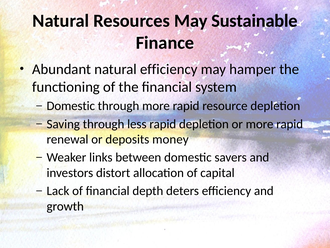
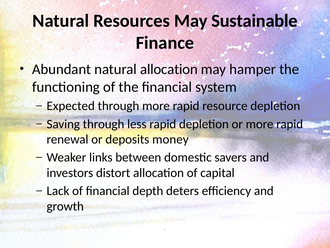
natural efficiency: efficiency -> allocation
Domestic at (71, 106): Domestic -> Expected
